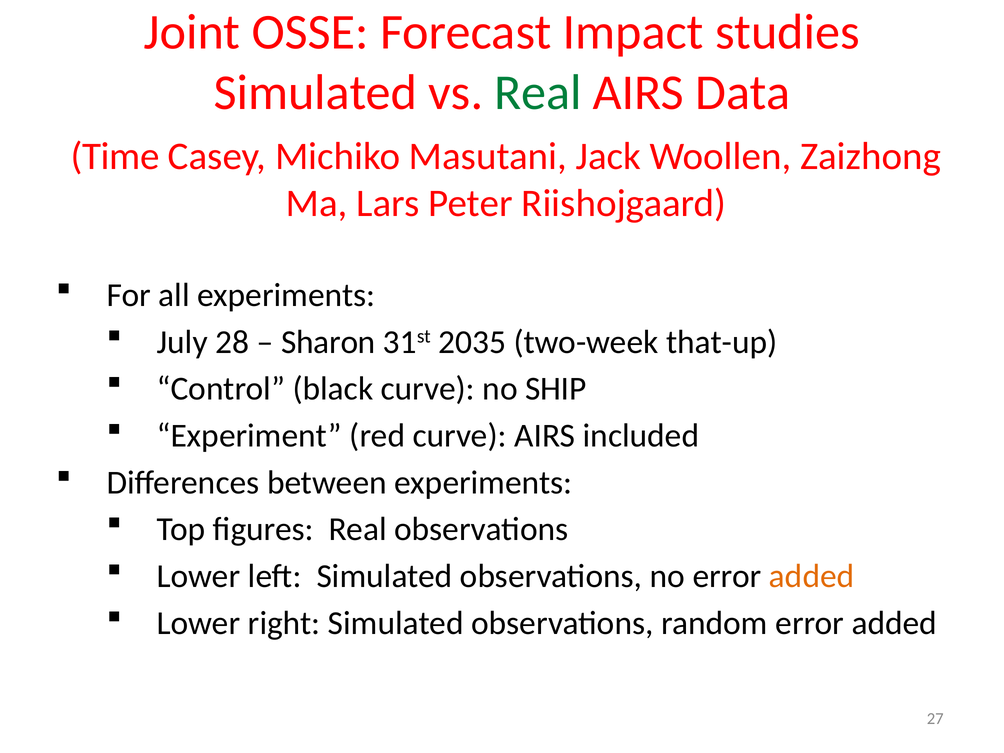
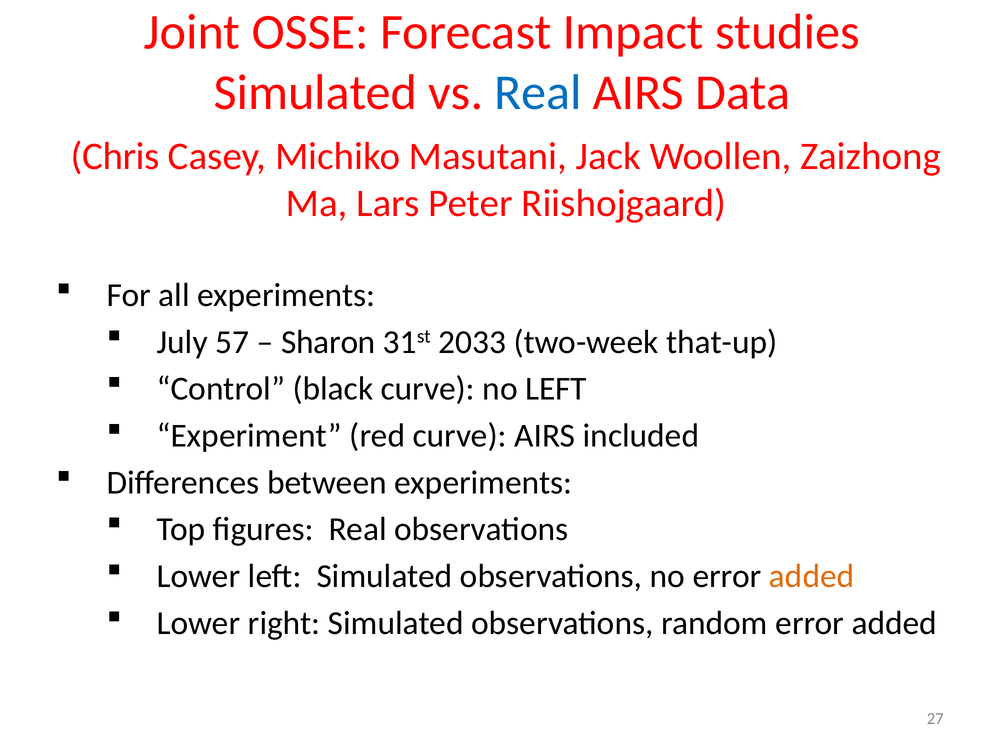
Real at (538, 93) colour: green -> blue
Time: Time -> Chris
28: 28 -> 57
2035: 2035 -> 2033
no SHIP: SHIP -> LEFT
